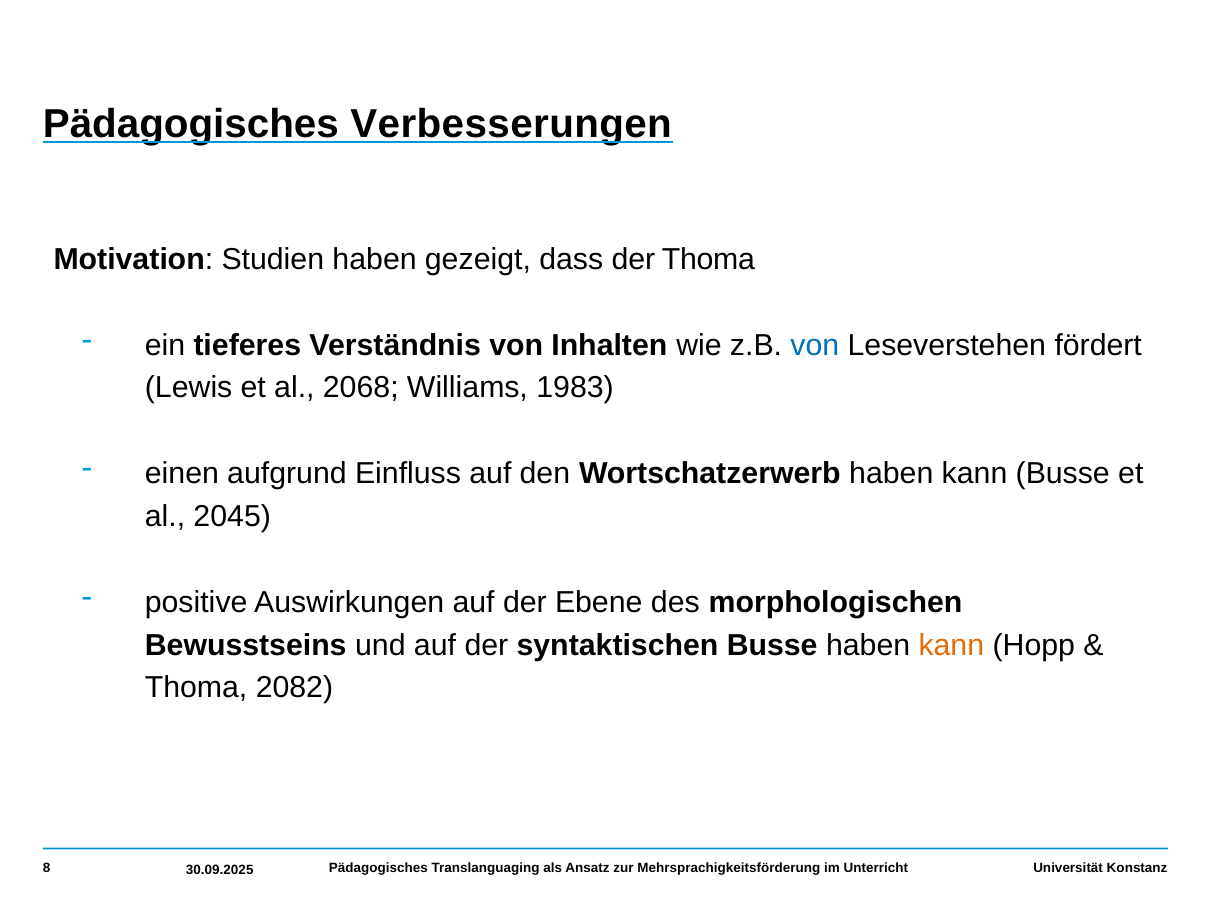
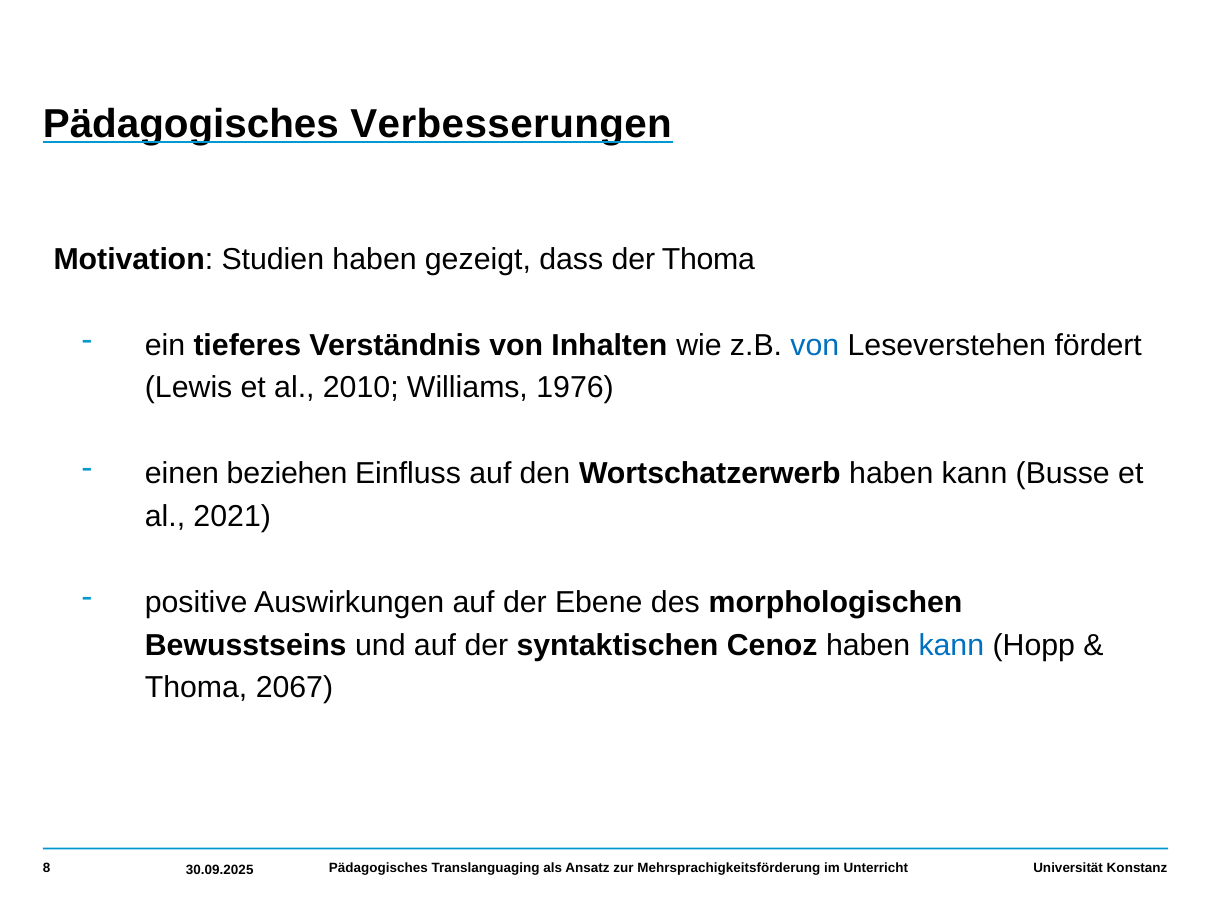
2068: 2068 -> 2010
1983: 1983 -> 1976
aufgrund: aufgrund -> beziehen
2045: 2045 -> 2021
syntaktischen Busse: Busse -> Cenoz
kann at (951, 645) colour: orange -> blue
2082: 2082 -> 2067
